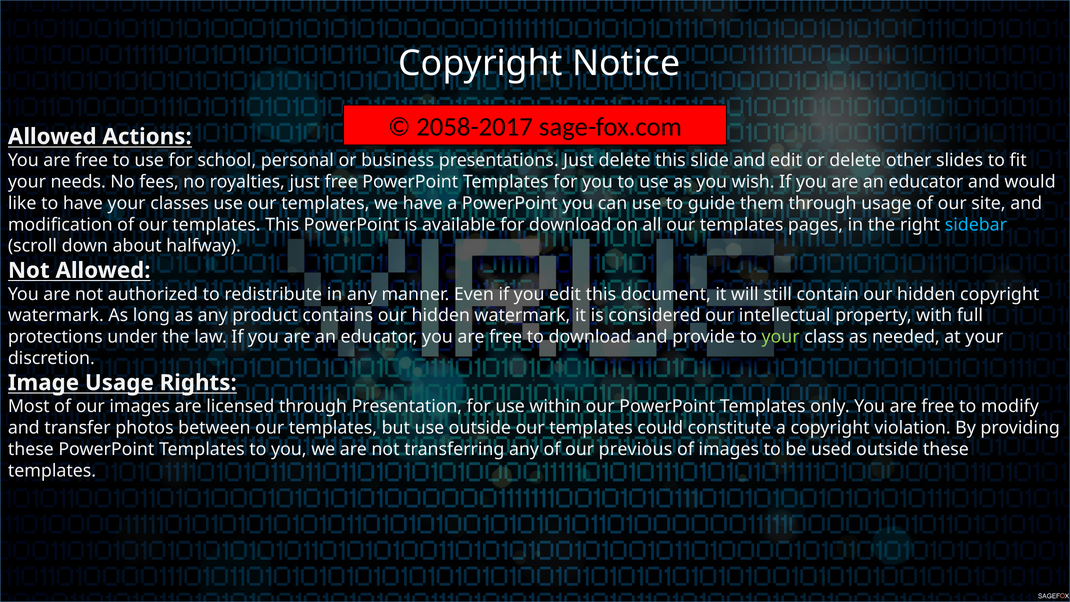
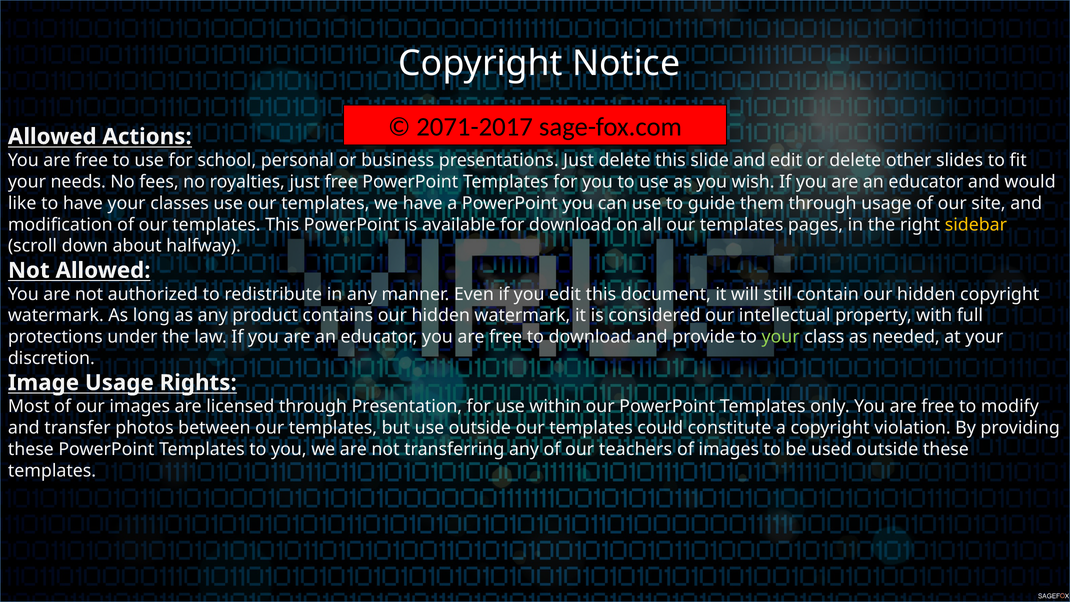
2058-2017: 2058-2017 -> 2071-2017
sidebar colour: light blue -> yellow
previous: previous -> teachers
